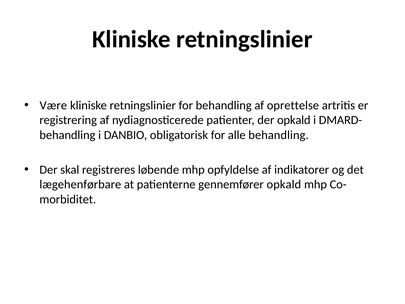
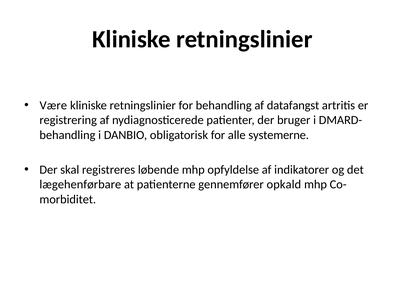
oprettelse: oprettelse -> datafangst
der opkald: opkald -> bruger
alle behandling: behandling -> systemerne
